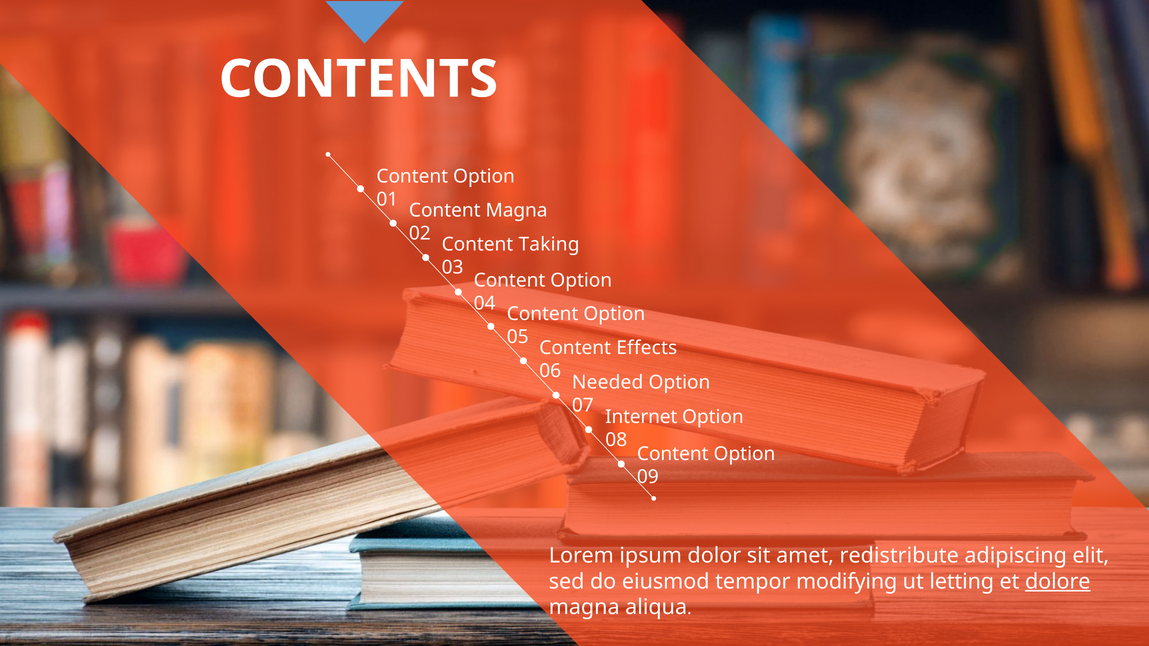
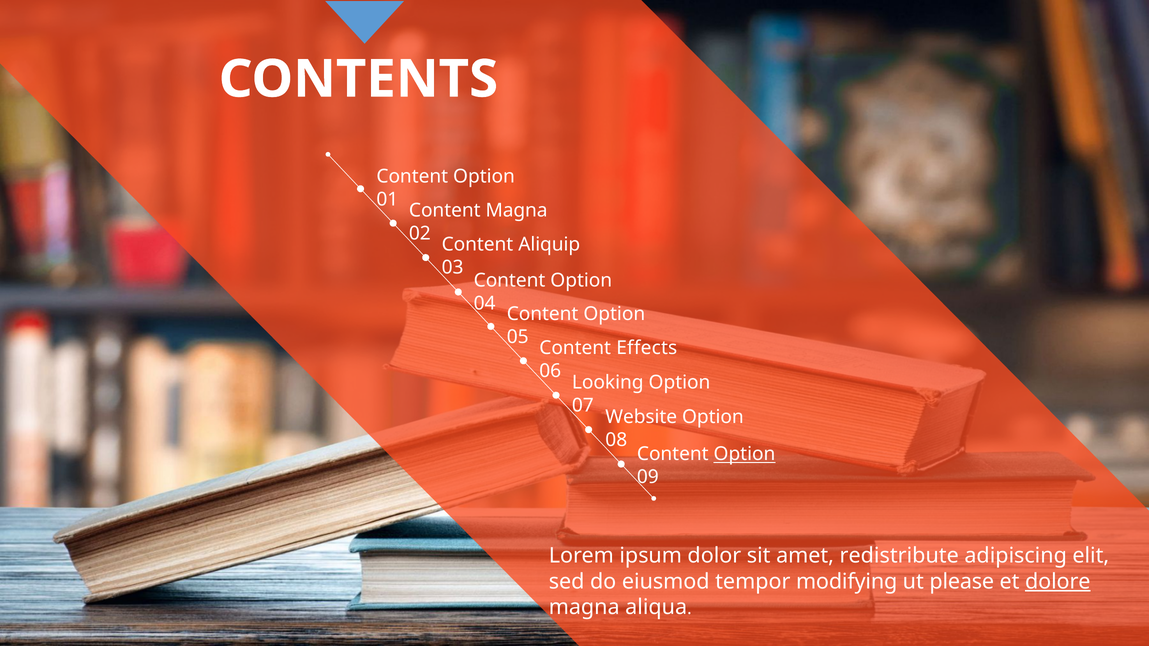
Taking: Taking -> Aliquip
Needed: Needed -> Looking
Internet: Internet -> Website
Option at (745, 454) underline: none -> present
letting: letting -> please
